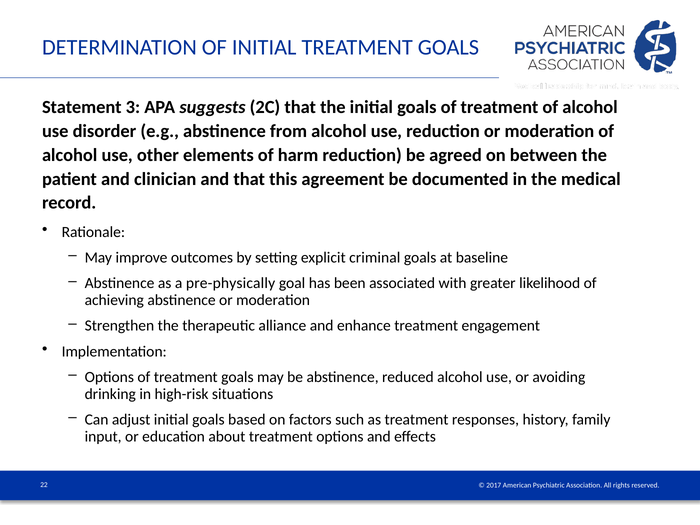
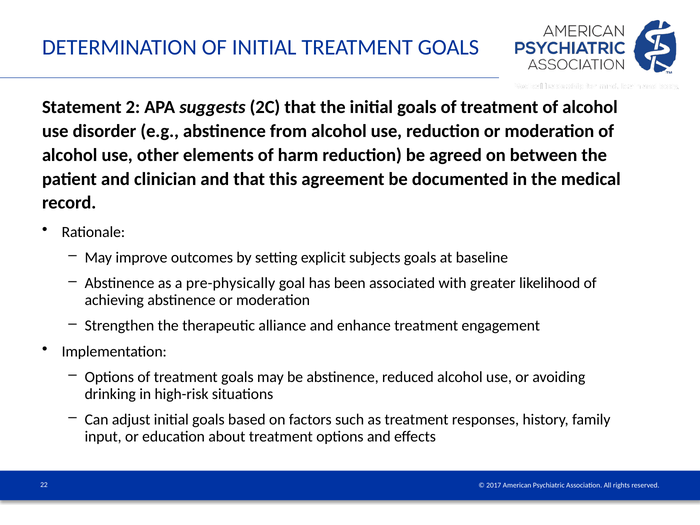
3: 3 -> 2
criminal: criminal -> subjects
